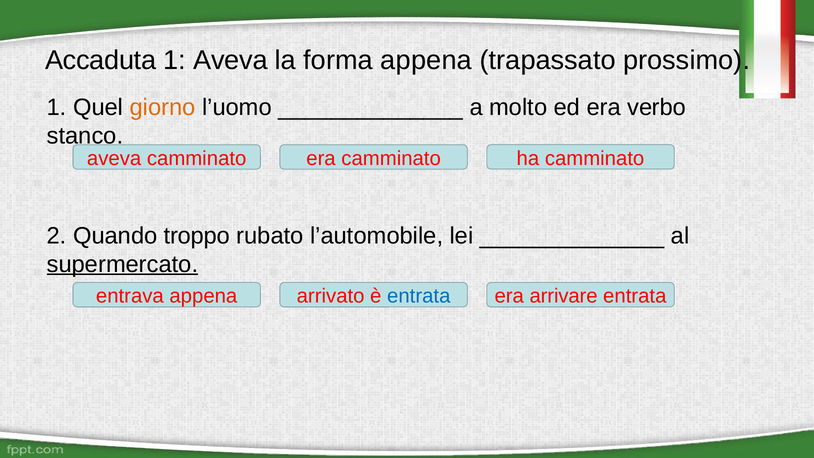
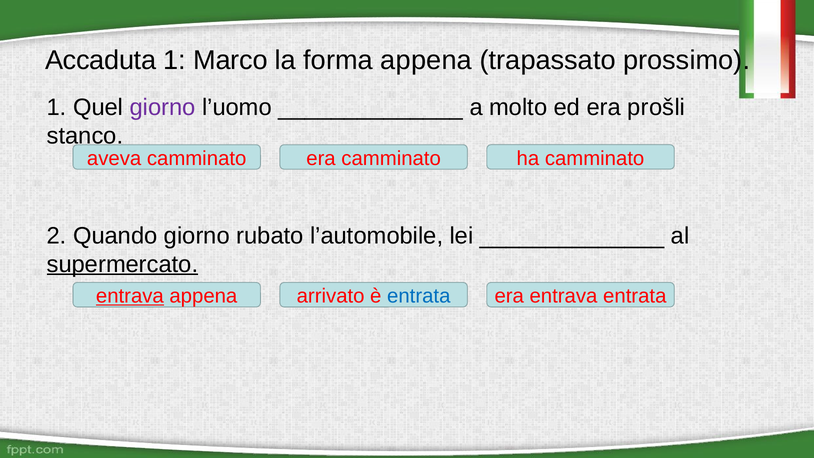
1 Aveva: Aveva -> Marco
giorno at (163, 107) colour: orange -> purple
verbo: verbo -> prošli
Quando troppo: troppo -> giorno
entrava at (130, 296) underline: none -> present
era arrivare: arrivare -> entrava
